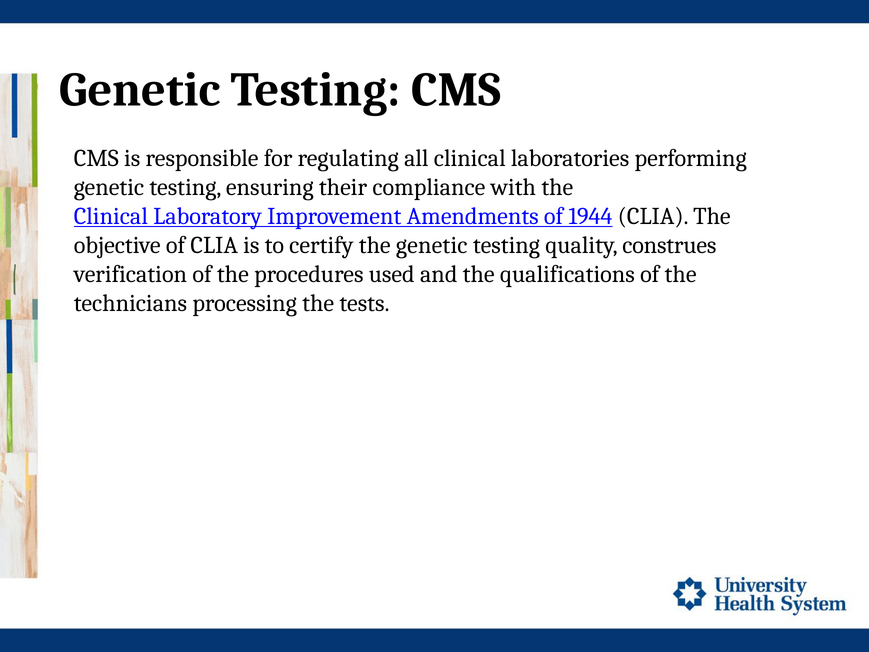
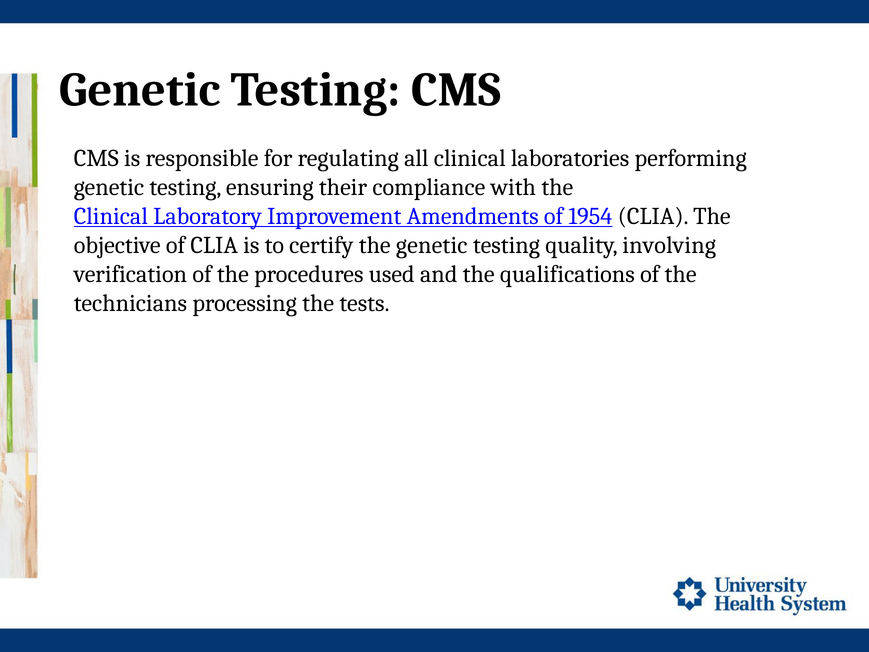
1944: 1944 -> 1954
construes: construes -> involving
